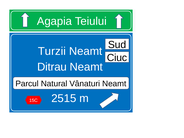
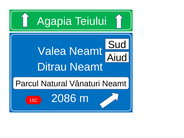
Turzii: Turzii -> Valea
Ciuc: Ciuc -> Aiud
2515: 2515 -> 2086
